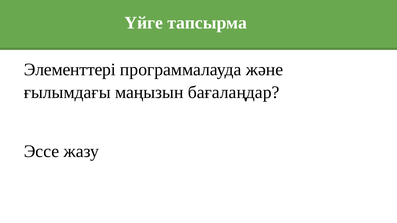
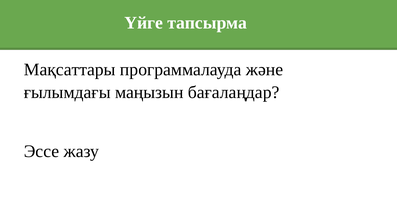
Элементтері: Элементтері -> Мақсаттары
